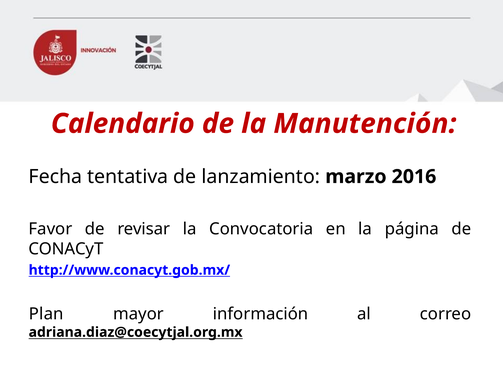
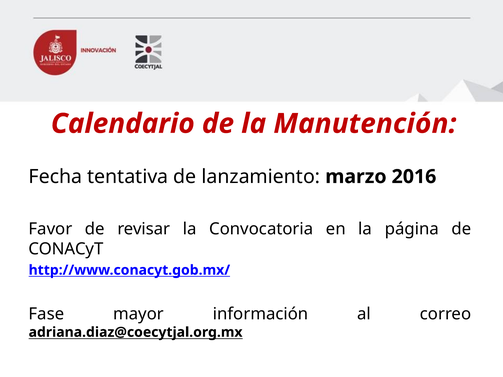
Plan: Plan -> Fase
